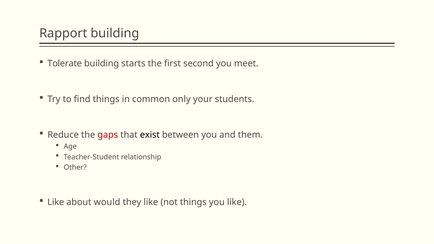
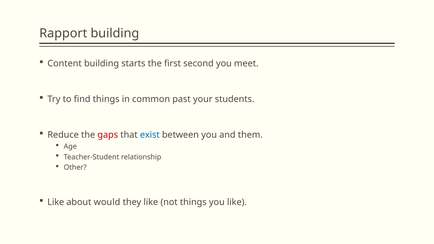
Tolerate: Tolerate -> Content
only: only -> past
exist colour: black -> blue
